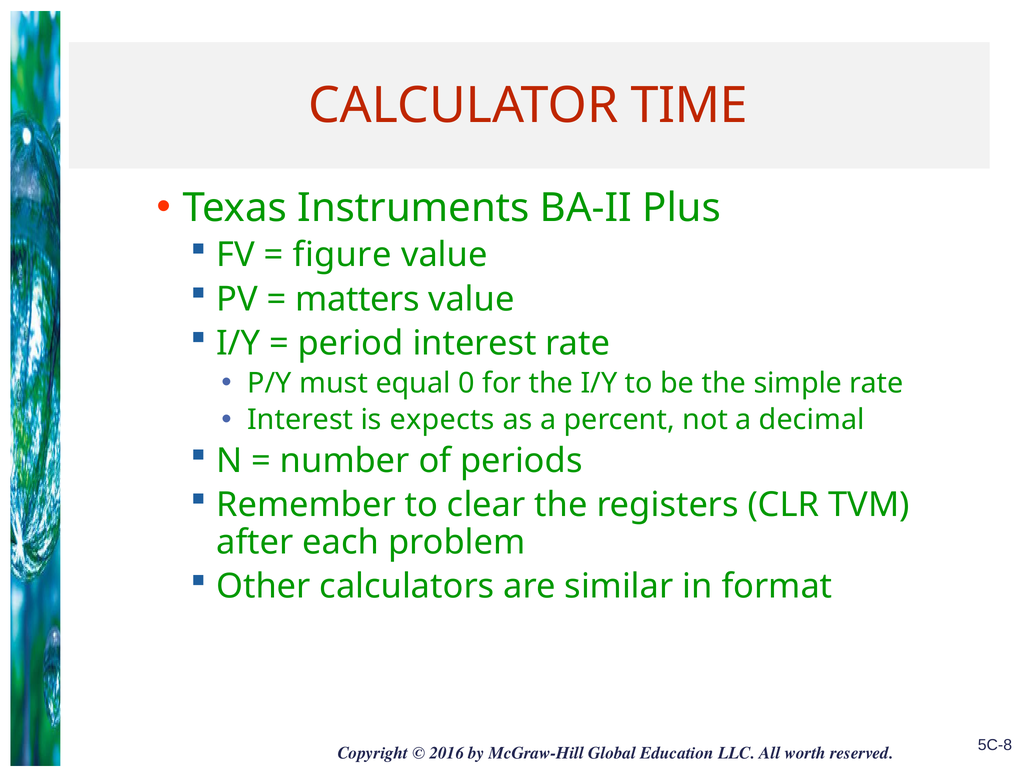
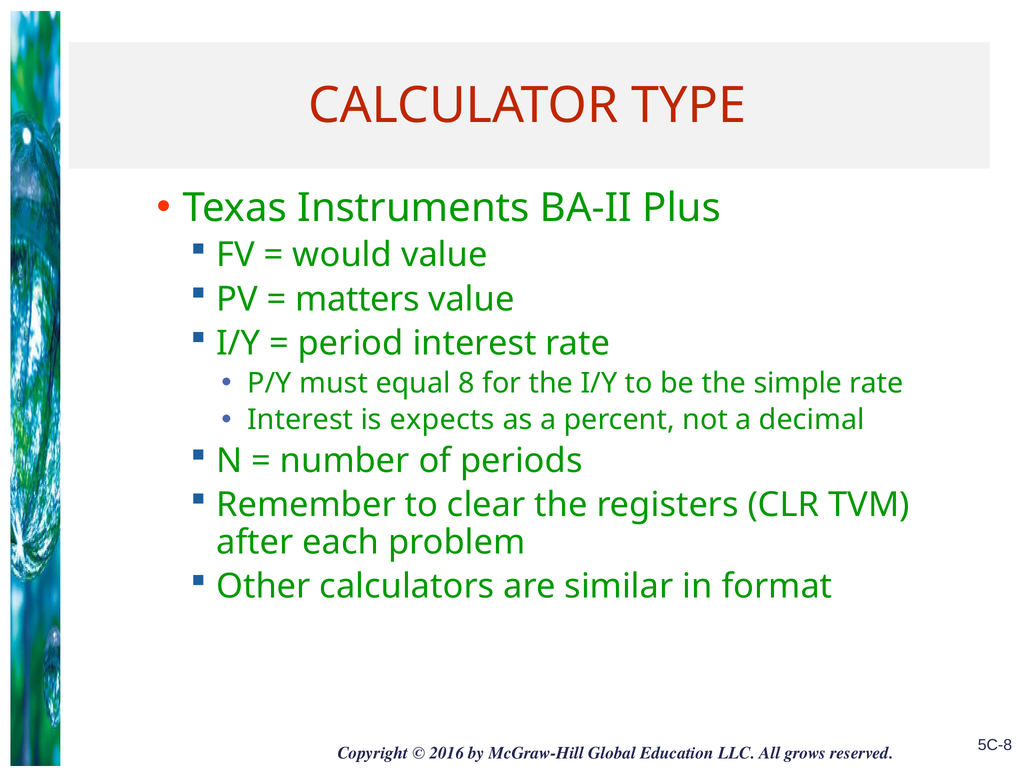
TIME: TIME -> TYPE
figure: figure -> would
0: 0 -> 8
worth: worth -> grows
